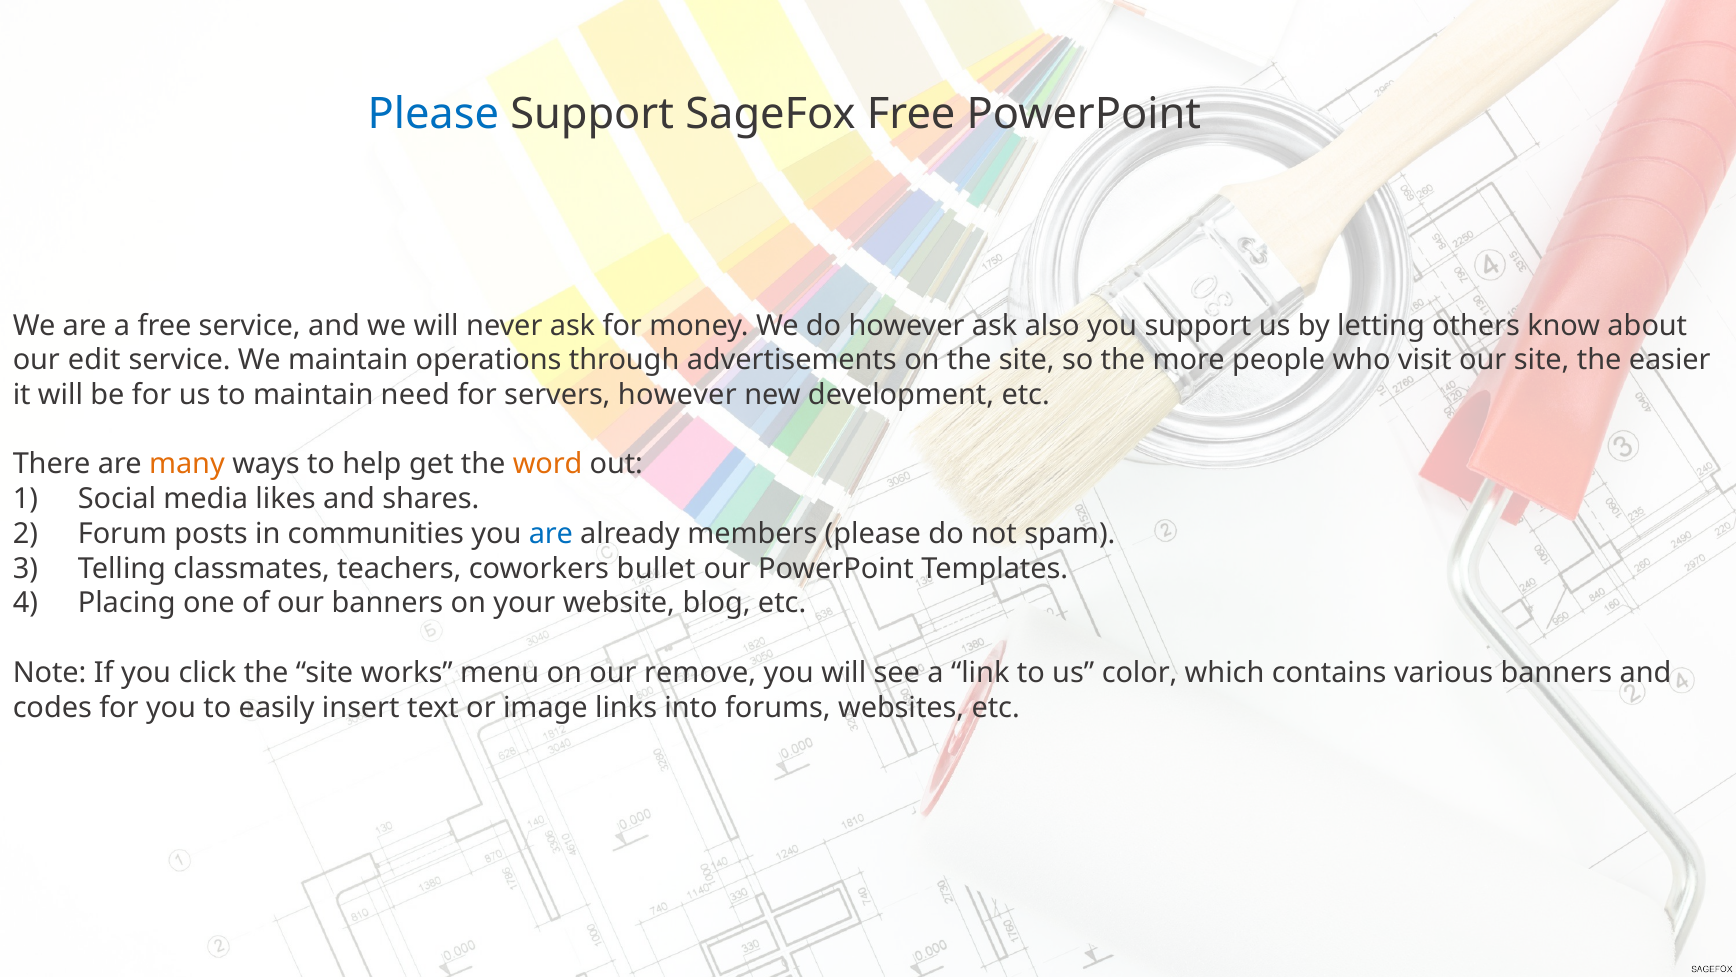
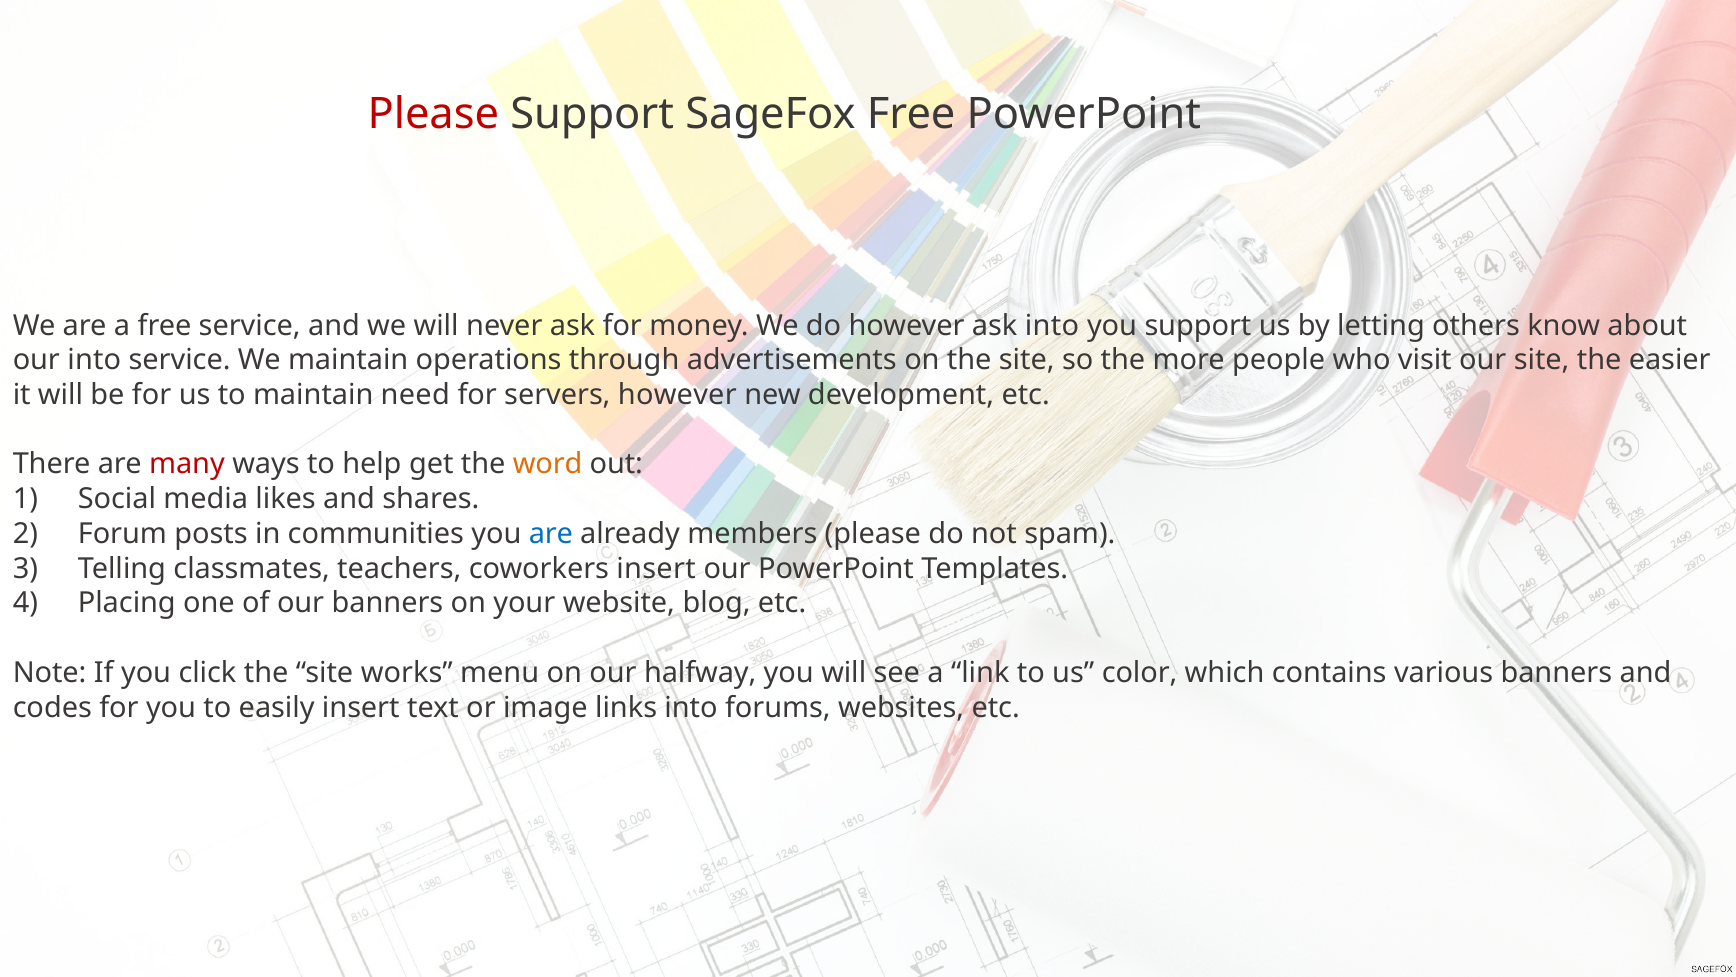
Please at (433, 114) colour: blue -> red
ask also: also -> into
our edit: edit -> into
many colour: orange -> red
coworkers bullet: bullet -> insert
remove: remove -> halfway
